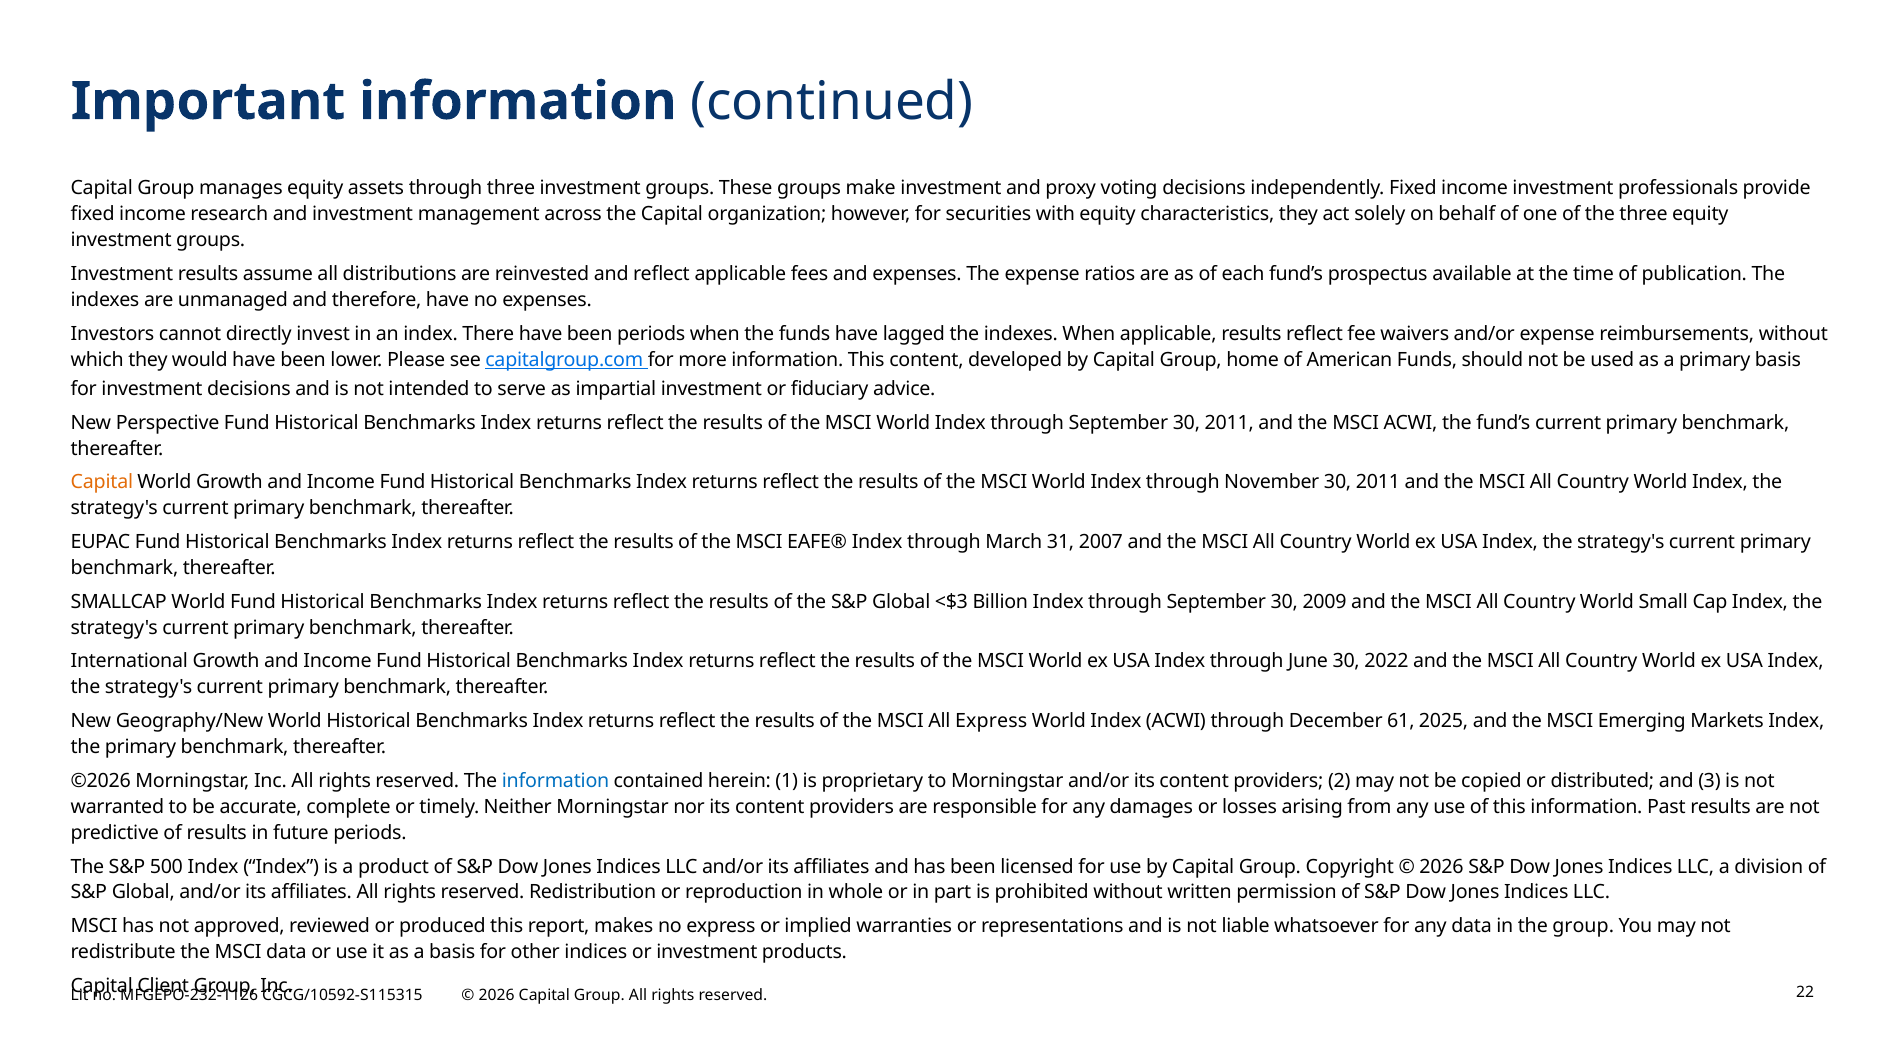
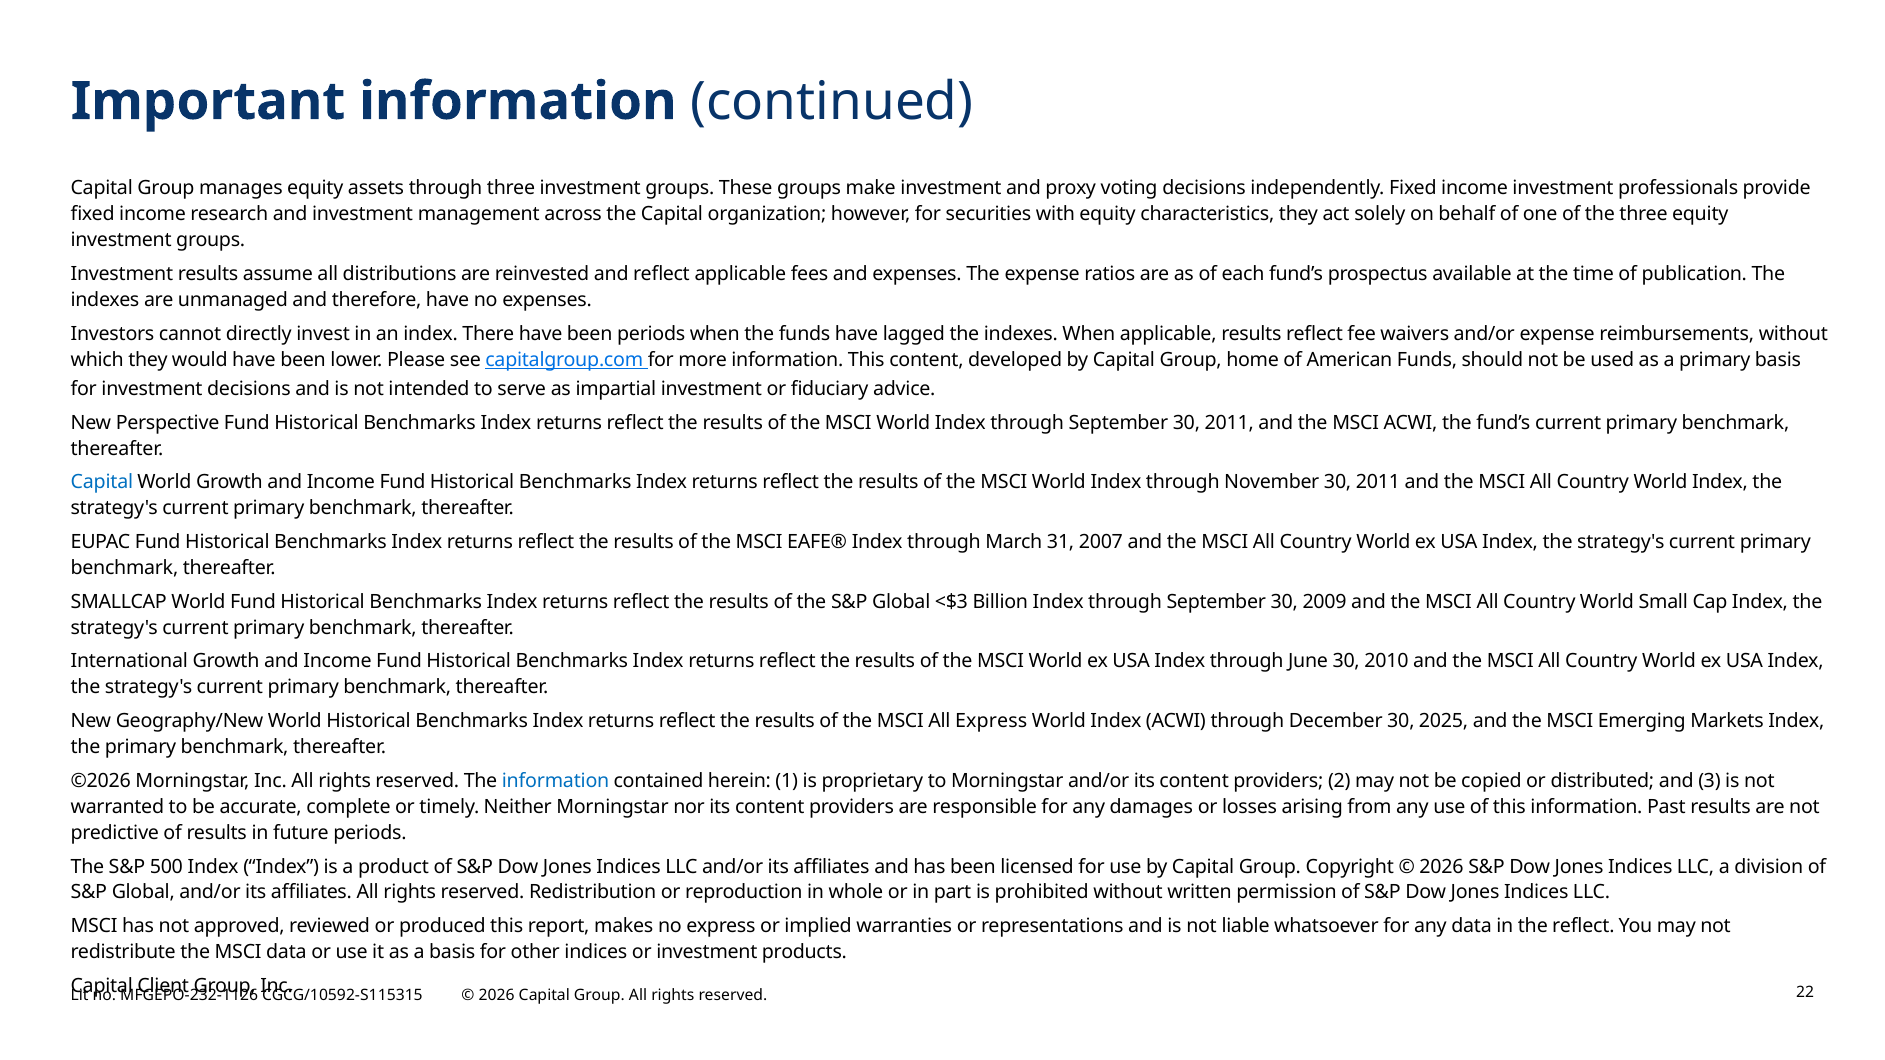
Capital at (102, 483) colour: orange -> blue
2022: 2022 -> 2010
December 61: 61 -> 30
the group: group -> reflect
